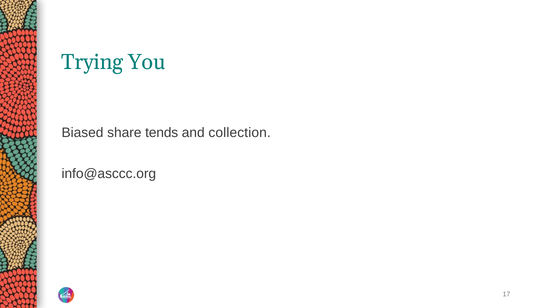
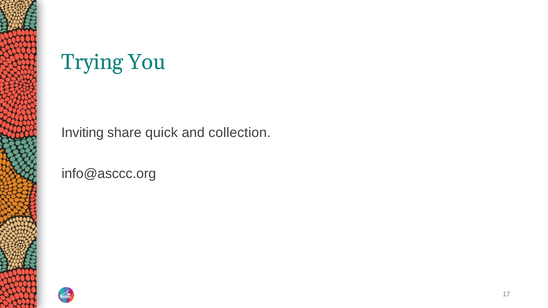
Biased: Biased -> Inviting
tends: tends -> quick
